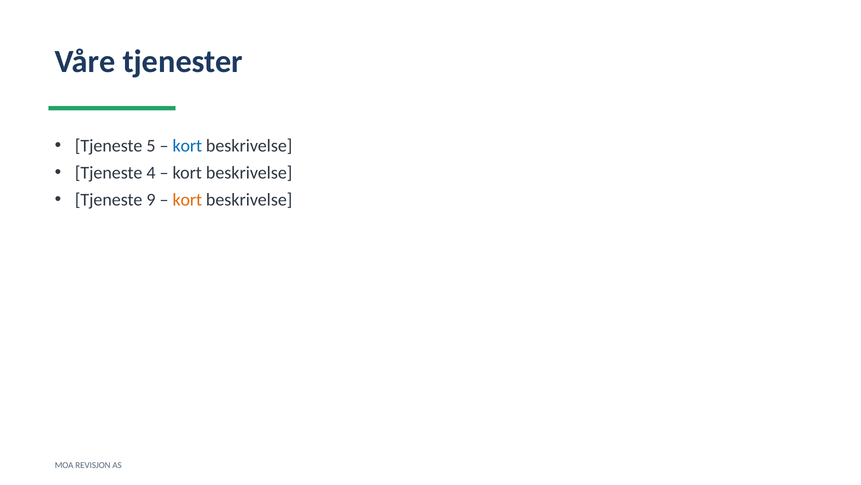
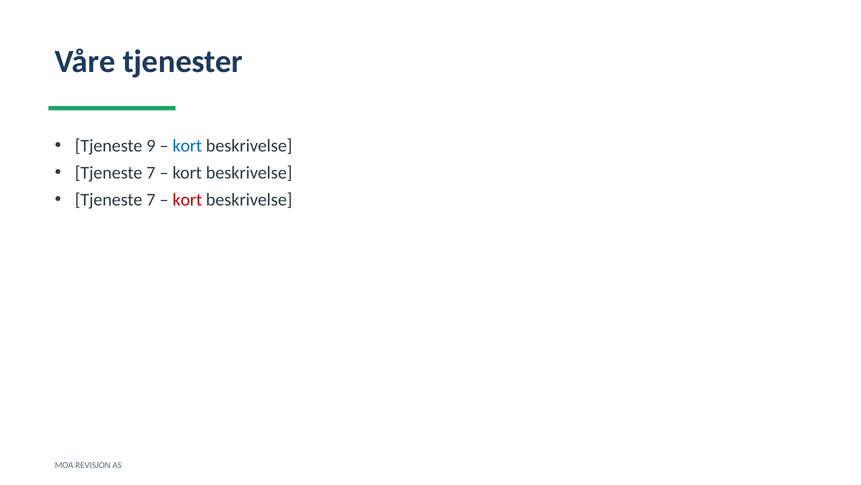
5: 5 -> 9
4 at (151, 173): 4 -> 7
9 at (151, 200): 9 -> 7
kort at (187, 200) colour: orange -> red
